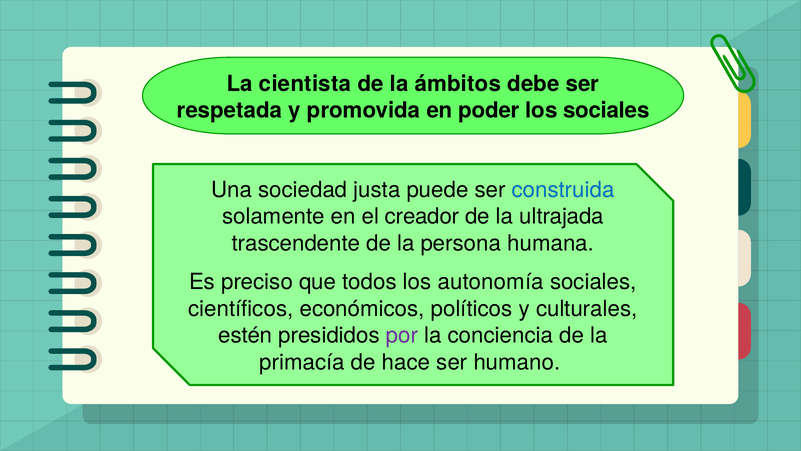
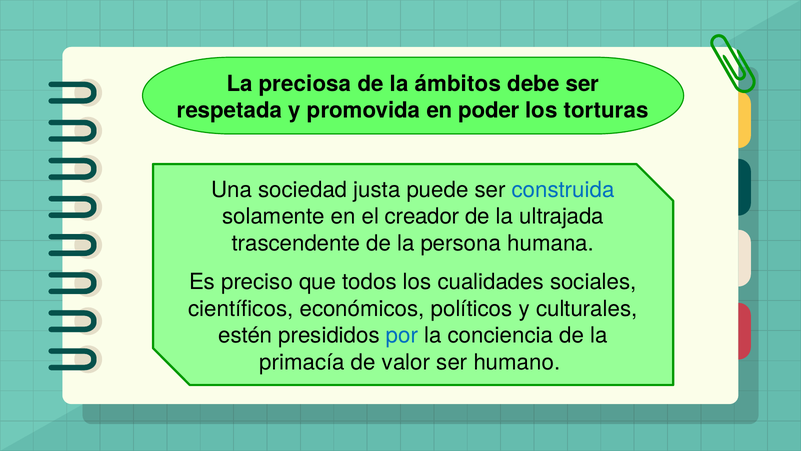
cientista: cientista -> preciosa
los sociales: sociales -> torturas
autonomía: autonomía -> cualidades
por colour: purple -> blue
hace: hace -> valor
